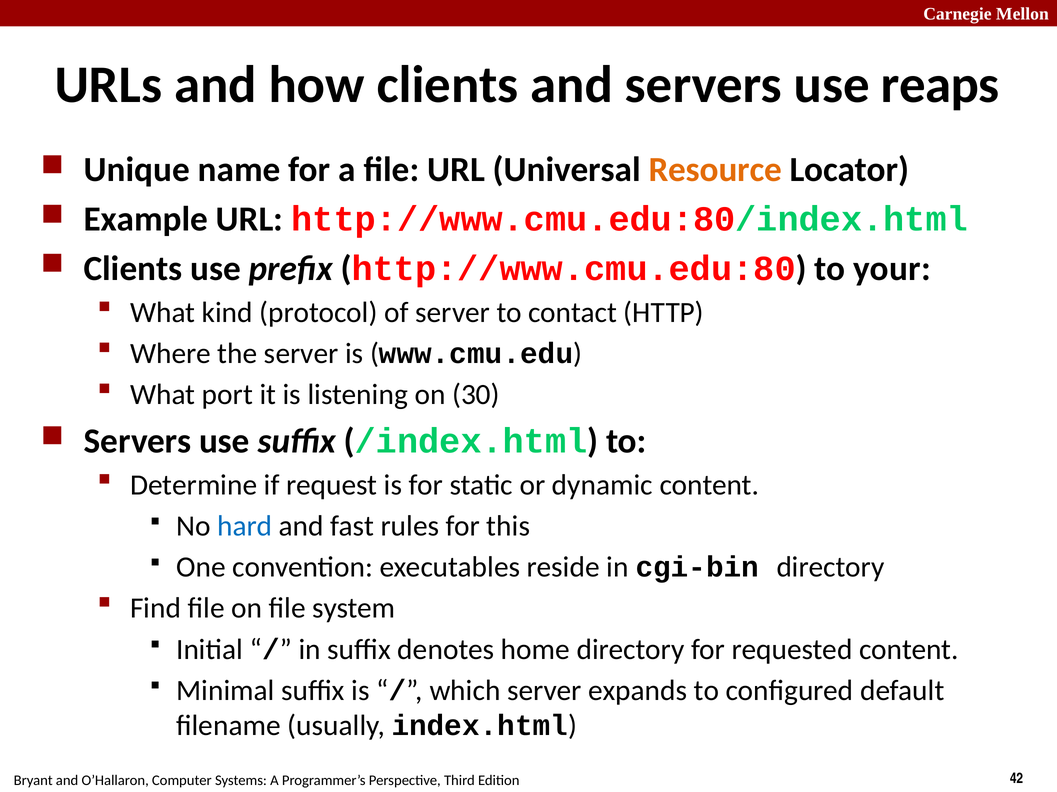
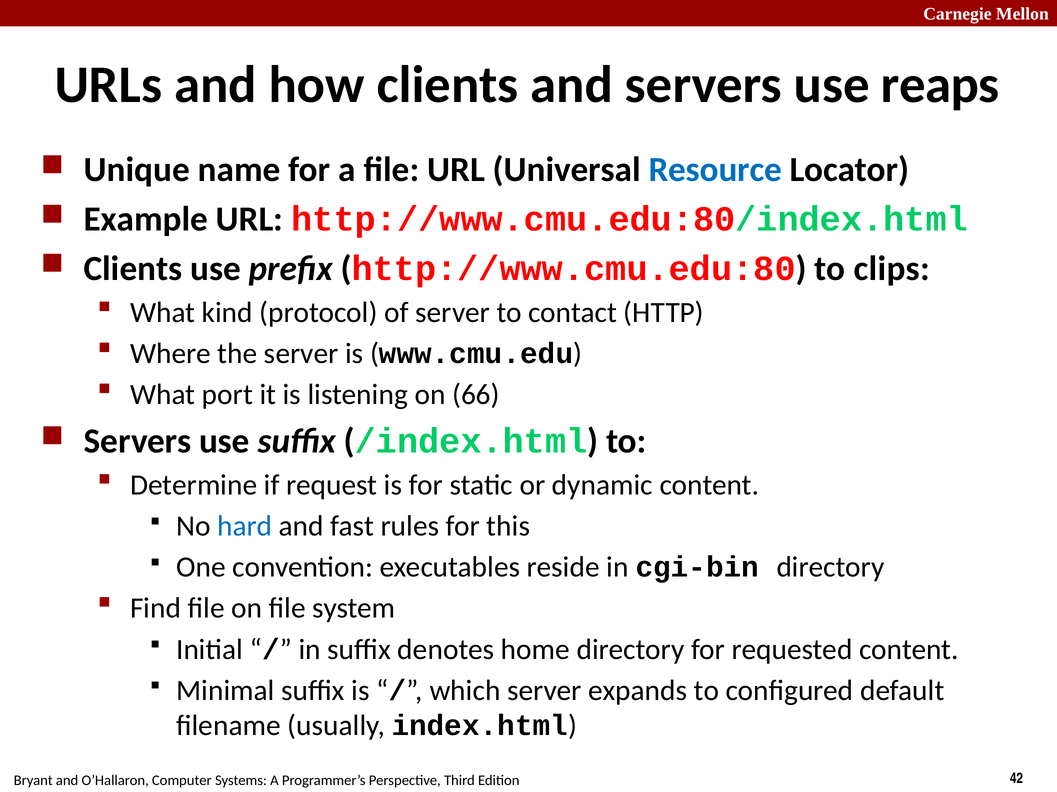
Resource colour: orange -> blue
your: your -> clips
30: 30 -> 66
